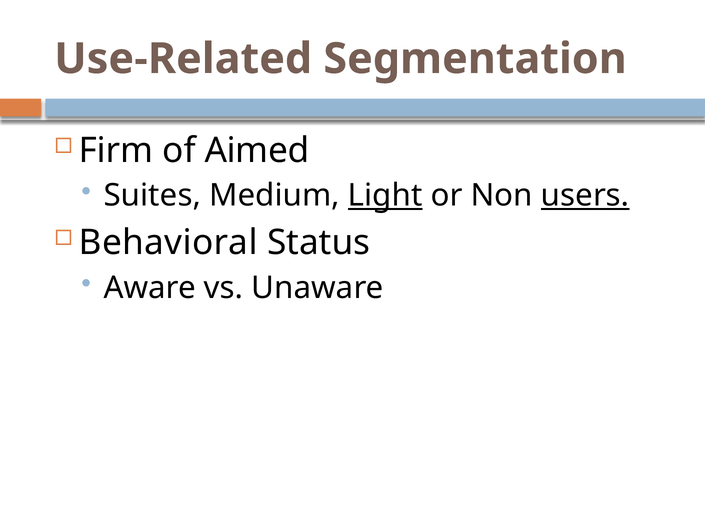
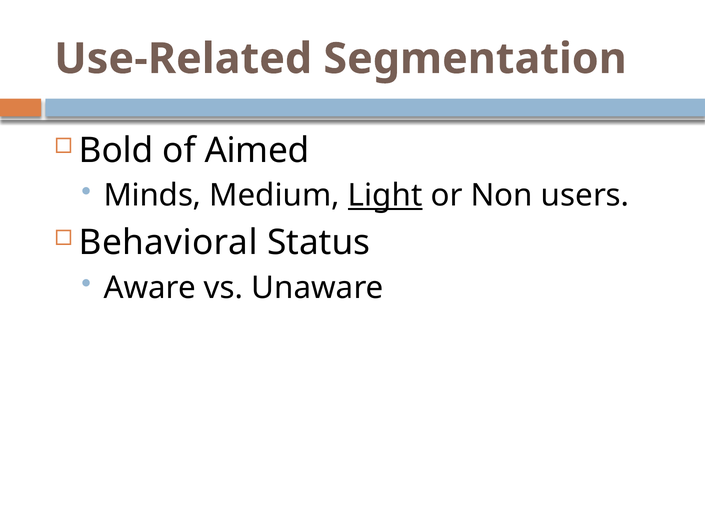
Firm: Firm -> Bold
Suites: Suites -> Minds
users underline: present -> none
